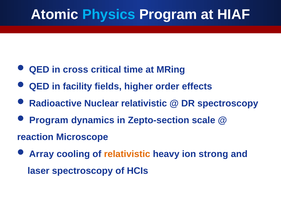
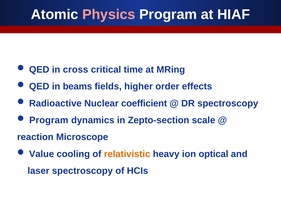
Physics colour: light blue -> pink
facility: facility -> beams
Nuclear relativistic: relativistic -> coefficient
Array: Array -> Value
strong: strong -> optical
